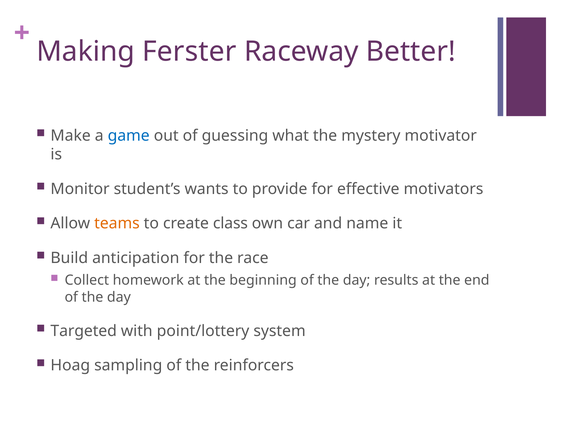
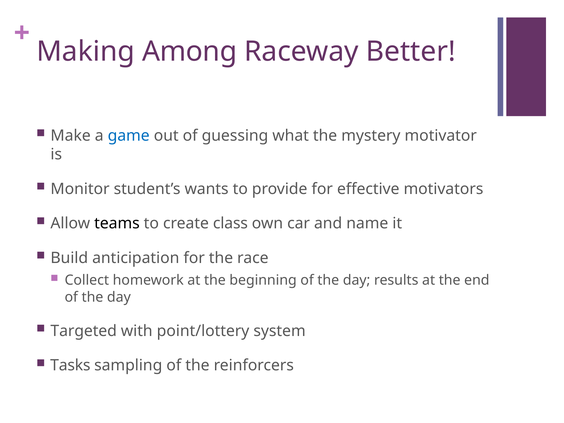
Ferster: Ferster -> Among
teams colour: orange -> black
Hoag: Hoag -> Tasks
